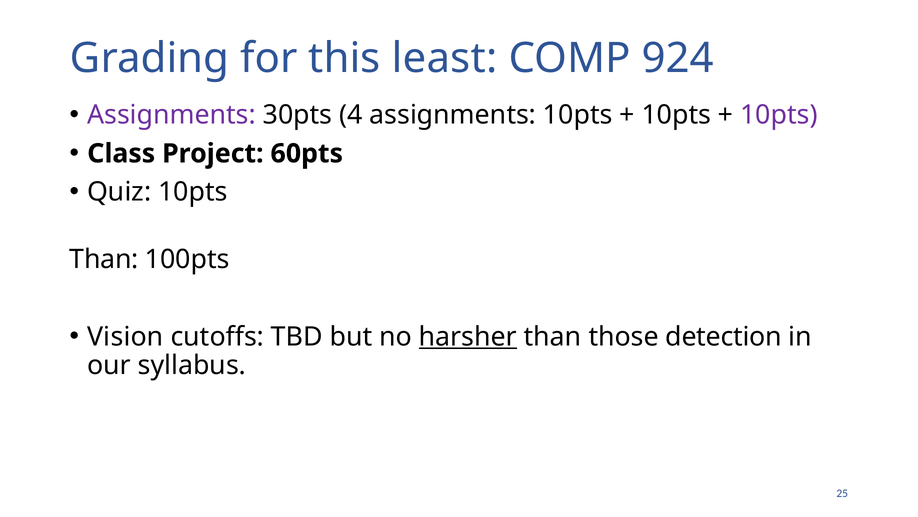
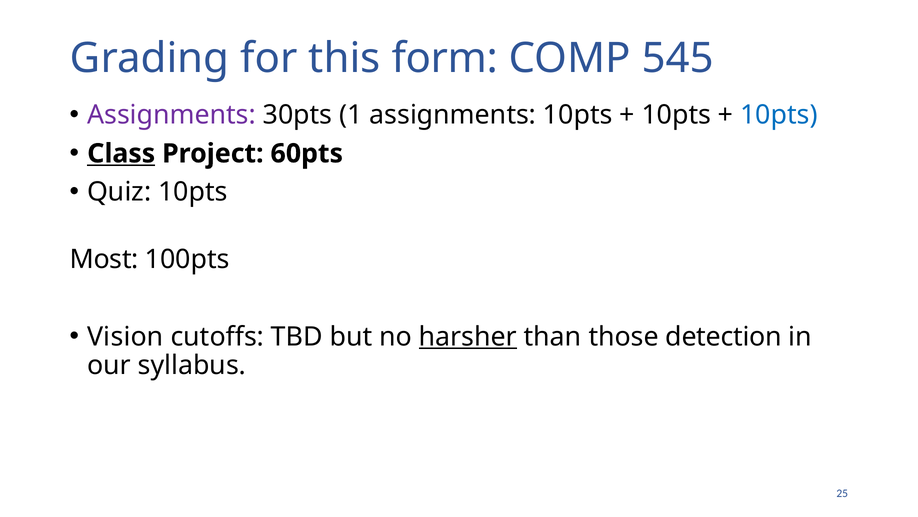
least: least -> form
924: 924 -> 545
4: 4 -> 1
10pts at (779, 115) colour: purple -> blue
Class underline: none -> present
Than at (104, 259): Than -> Most
